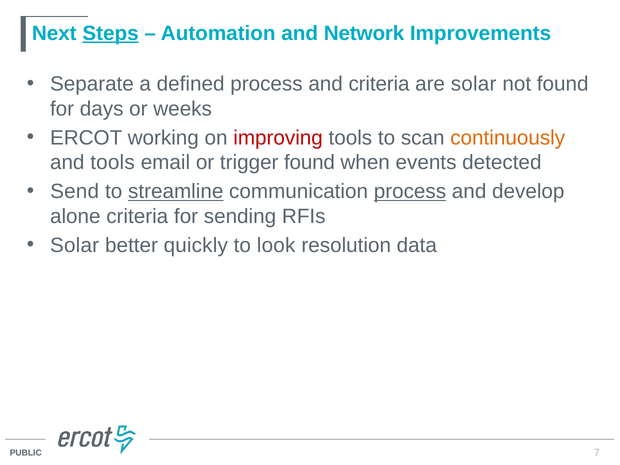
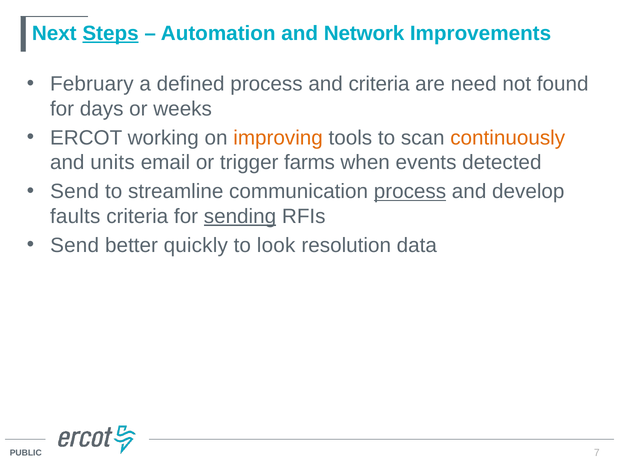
Separate: Separate -> February
are solar: solar -> need
improving colour: red -> orange
and tools: tools -> units
trigger found: found -> farms
streamline underline: present -> none
alone: alone -> faults
sending underline: none -> present
Solar at (75, 245): Solar -> Send
